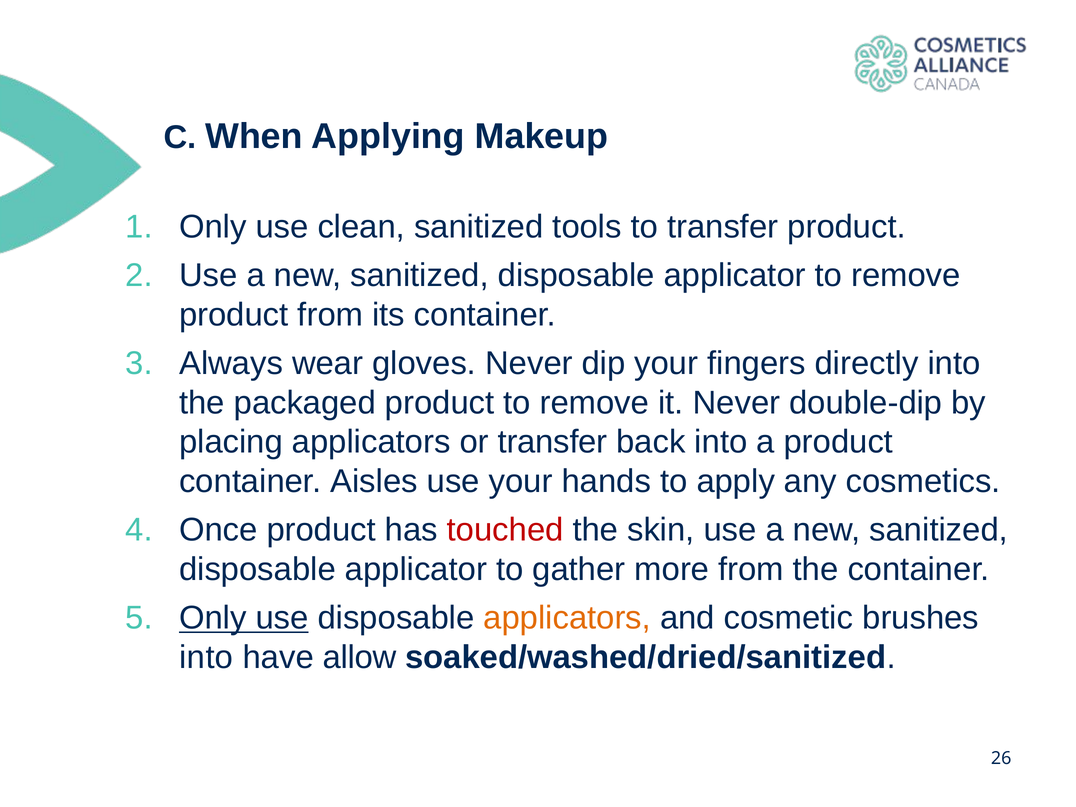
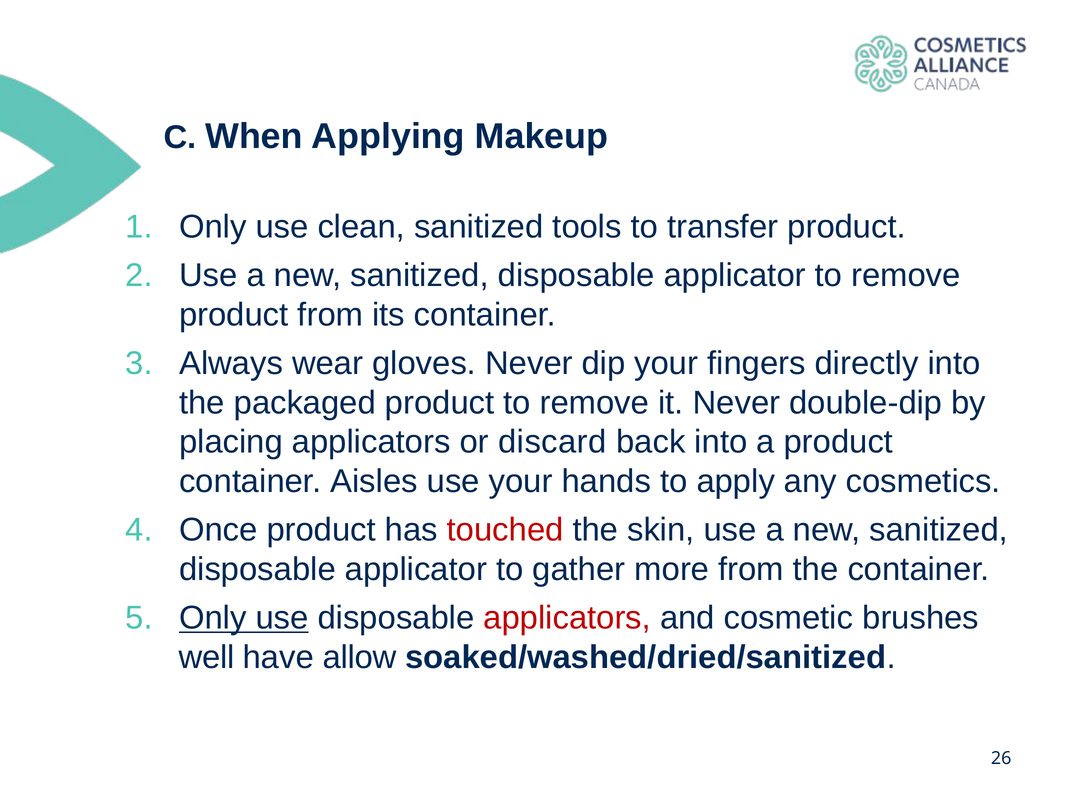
or transfer: transfer -> discard
applicators at (567, 618) colour: orange -> red
into at (206, 657): into -> well
